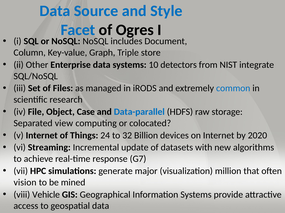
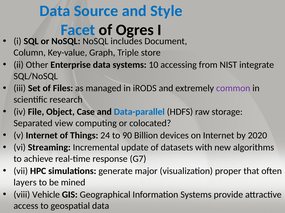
detectors: detectors -> accessing
common colour: blue -> purple
32: 32 -> 90
million: million -> proper
vision: vision -> layers
